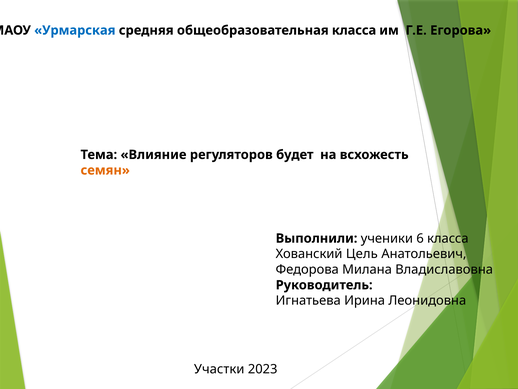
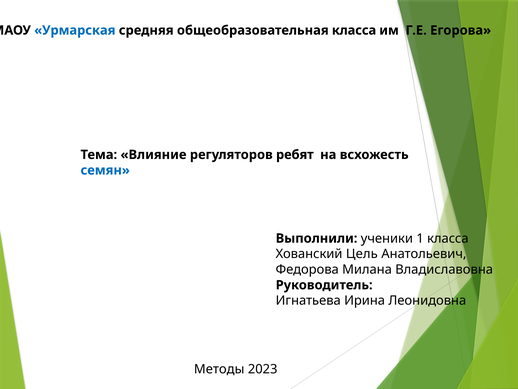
будет: будет -> ребят
семян colour: orange -> blue
6: 6 -> 1
Участки: Участки -> Методы
